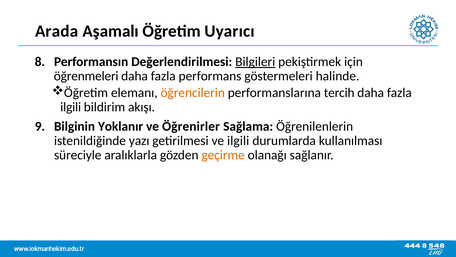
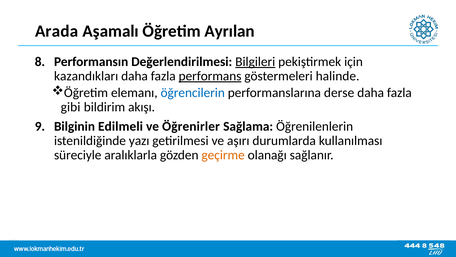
Uyarıcı: Uyarıcı -> Ayrılan
öğrenmeleri: öğrenmeleri -> kazandıkları
performans underline: none -> present
öğrencilerin colour: orange -> blue
tercih: tercih -> derse
ilgili at (71, 107): ilgili -> gibi
Yoklanır: Yoklanır -> Edilmeli
ve ilgili: ilgili -> aşırı
